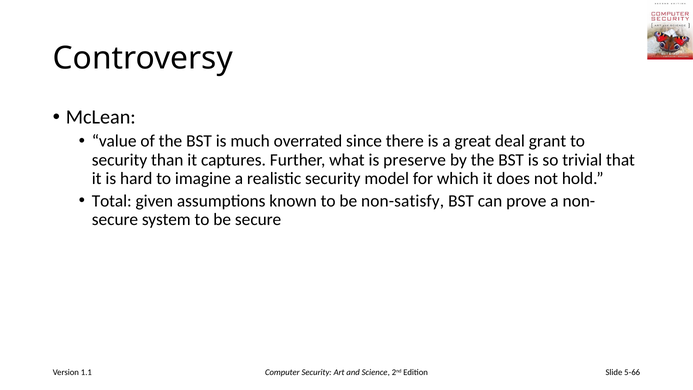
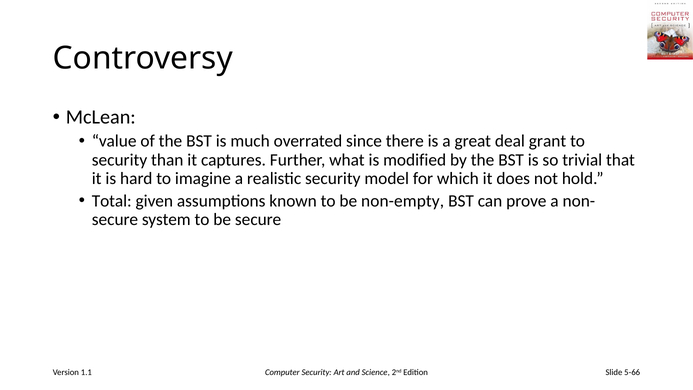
preserve: preserve -> modified
non-satisfy: non-satisfy -> non-empty
